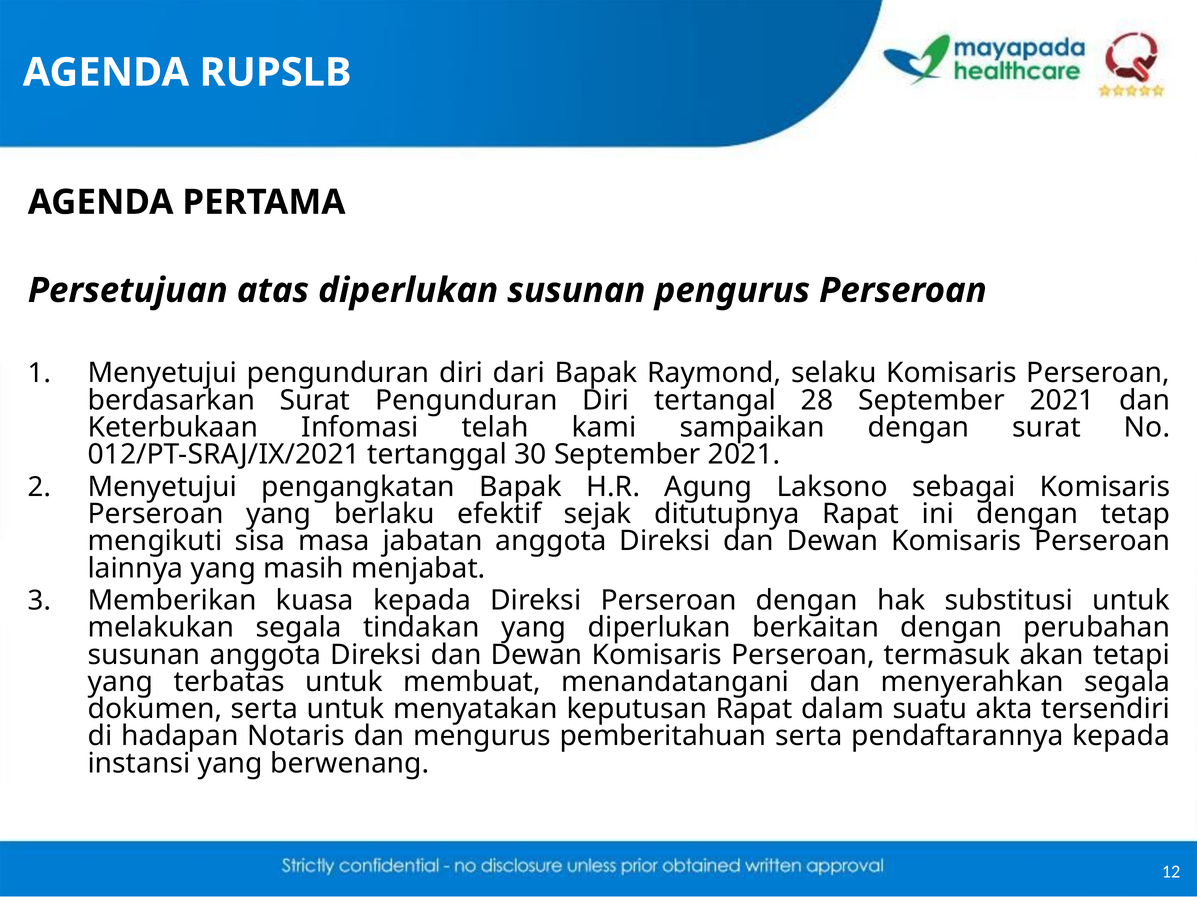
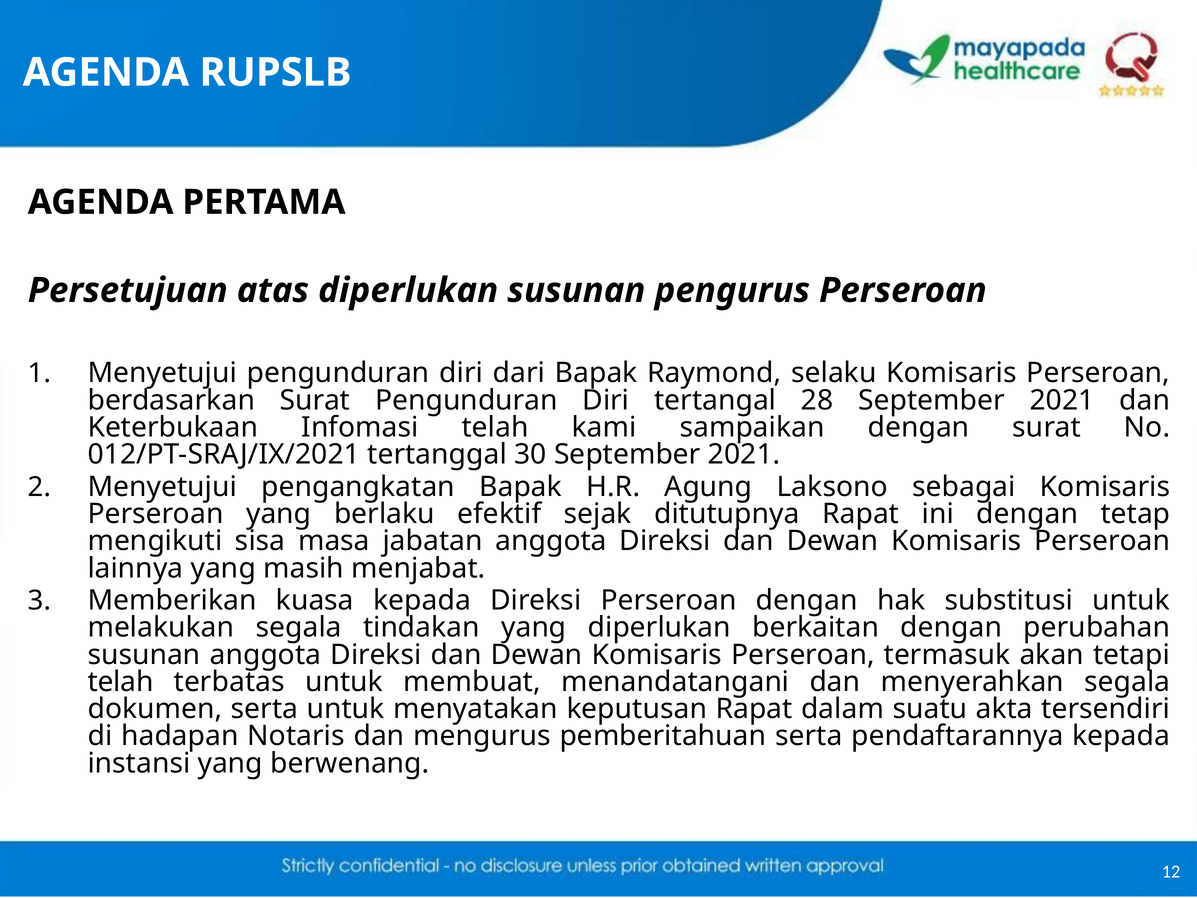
yang at (120, 682): yang -> telah
